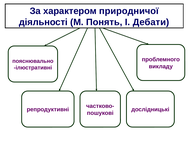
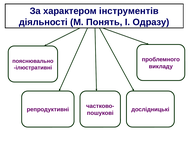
природничої: природничої -> інструментів
Дебати: Дебати -> Одразу
